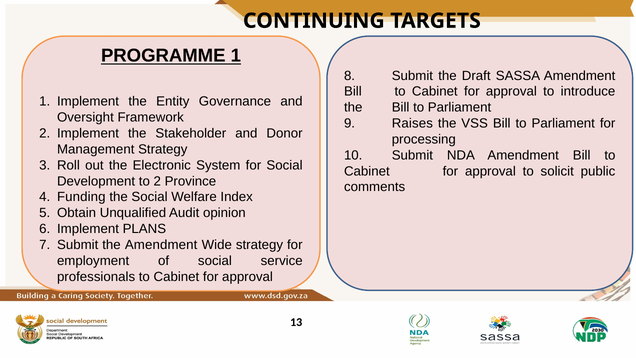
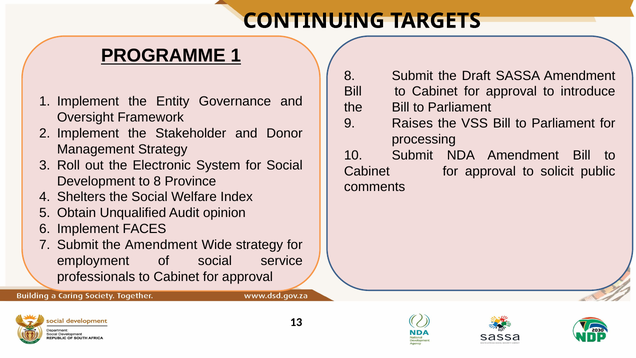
to 2: 2 -> 8
Funding: Funding -> Shelters
PLANS: PLANS -> FACES
